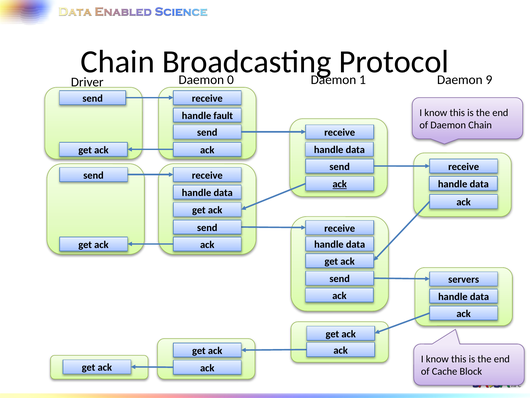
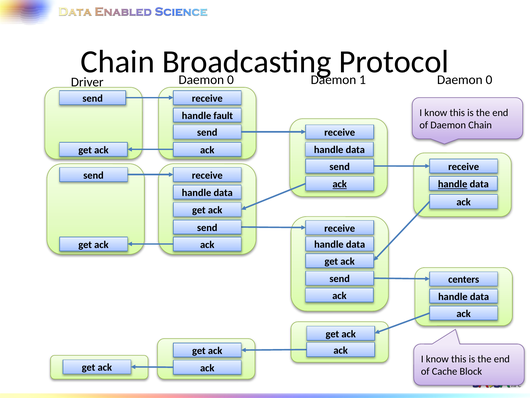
9 at (489, 80): 9 -> 0
handle at (453, 184) underline: none -> present
servers: servers -> centers
